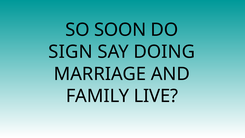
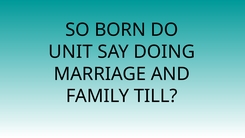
SOON: SOON -> BORN
SIGN: SIGN -> UNIT
LIVE: LIVE -> TILL
